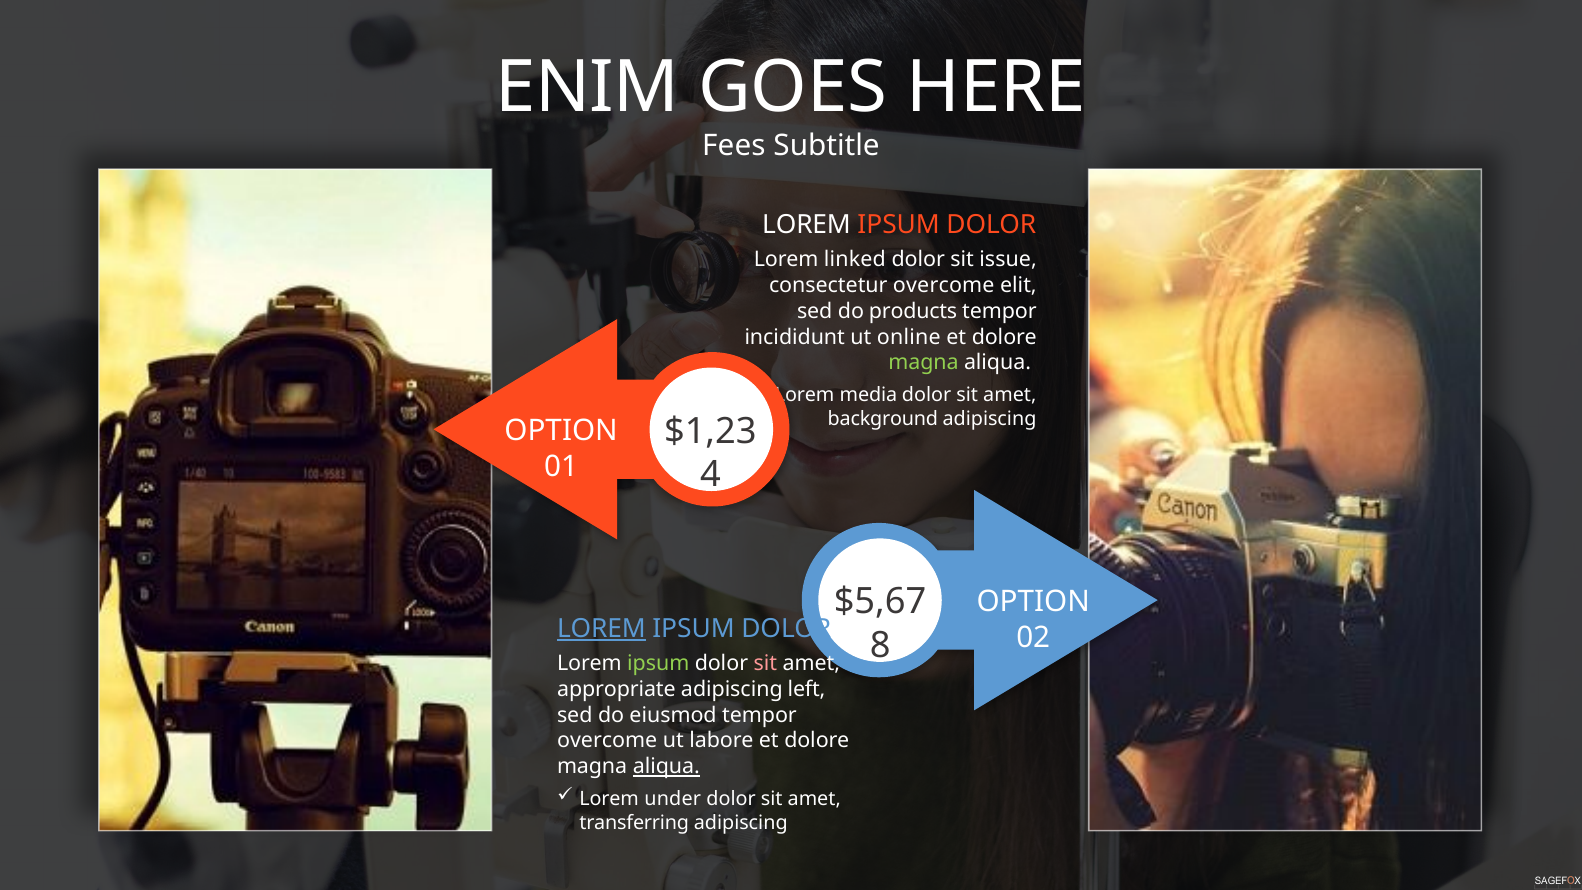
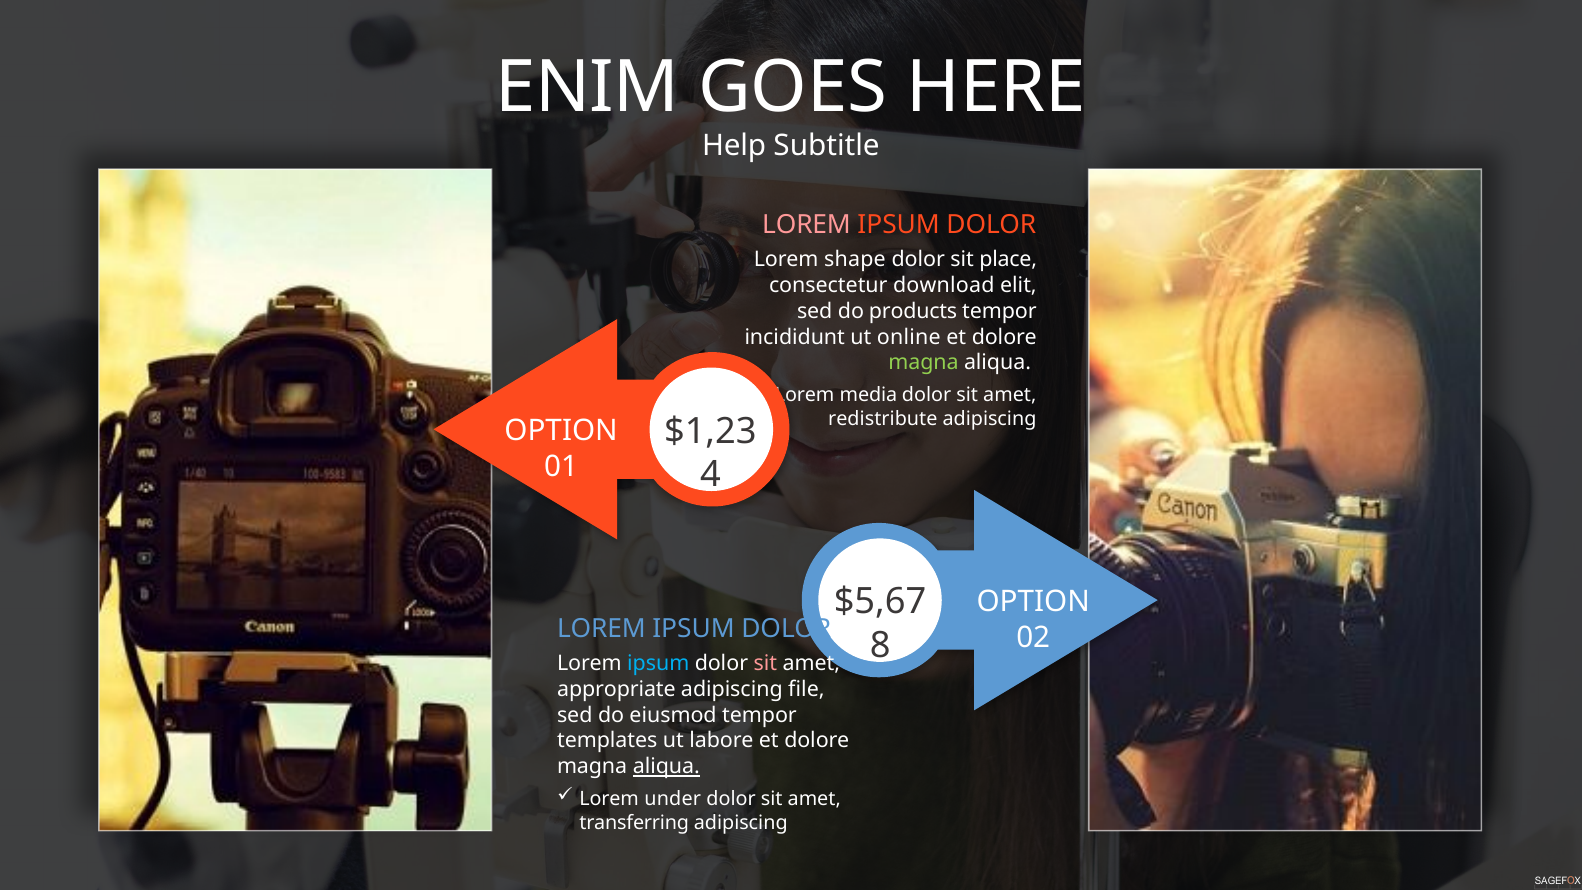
Fees: Fees -> Help
LOREM at (807, 224) colour: white -> pink
linked: linked -> shape
issue: issue -> place
consectetur overcome: overcome -> download
background: background -> redistribute
LOREM at (601, 628) underline: present -> none
ipsum at (658, 664) colour: light green -> light blue
left: left -> file
overcome at (607, 741): overcome -> templates
